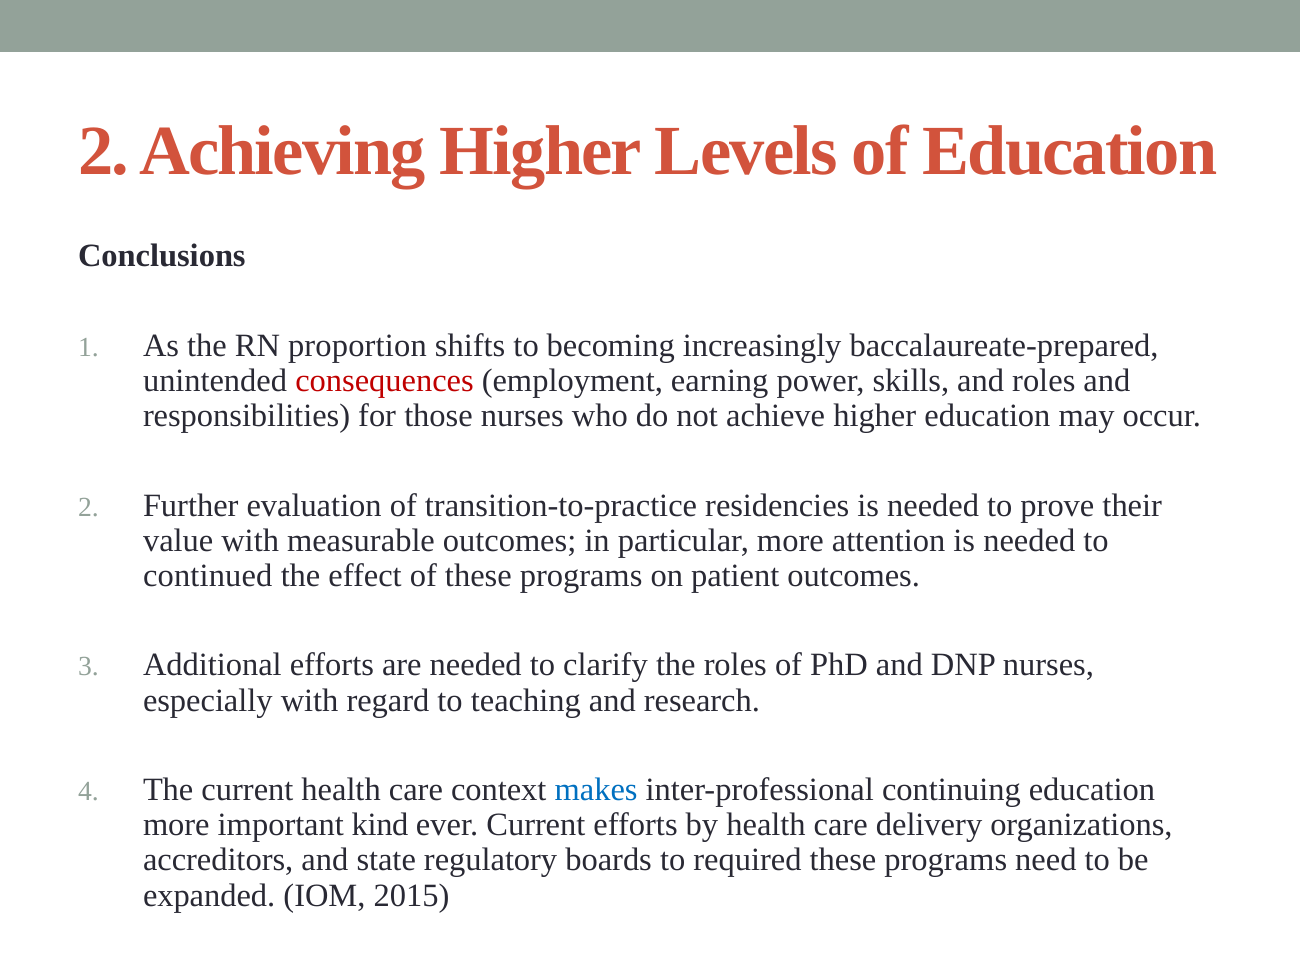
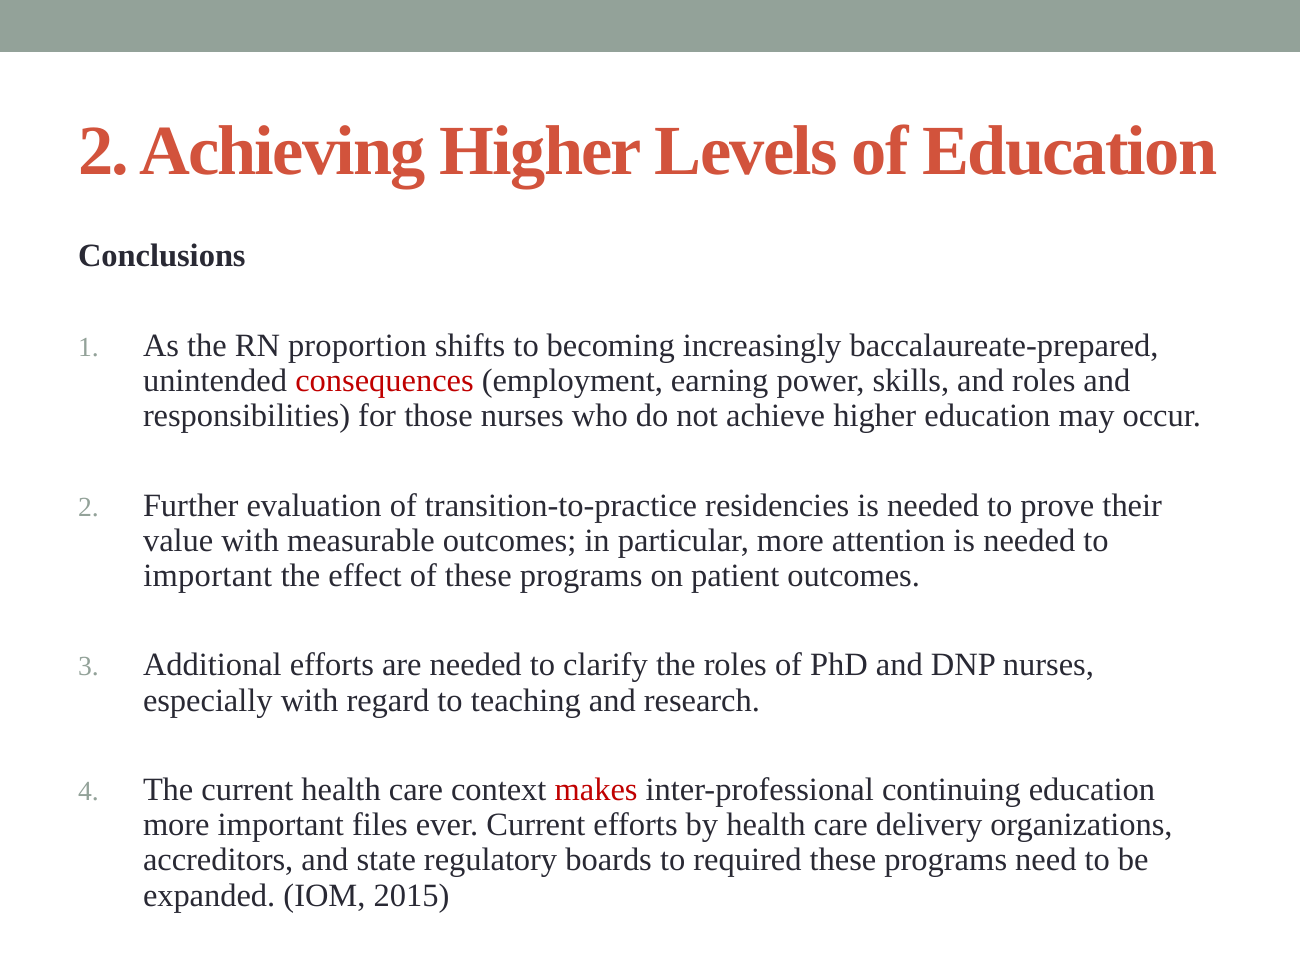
continued at (208, 576): continued -> important
makes colour: blue -> red
kind: kind -> files
